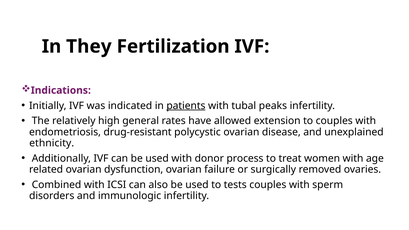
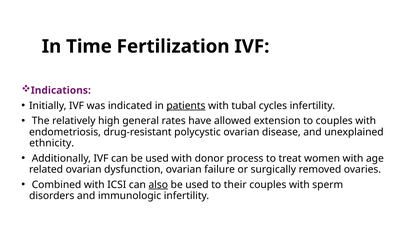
They: They -> Time
peaks: peaks -> cycles
also underline: none -> present
tests: tests -> their
